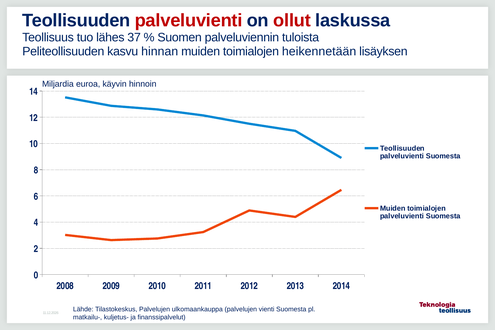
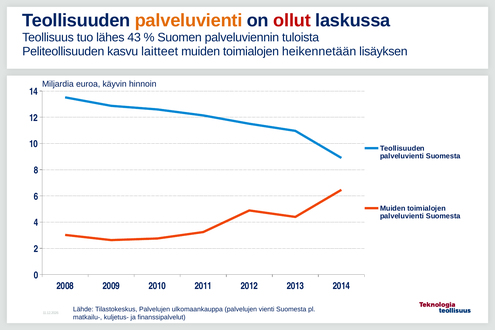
palveluvienti at (189, 20) colour: red -> orange
37: 37 -> 43
hinnan: hinnan -> laitteet
